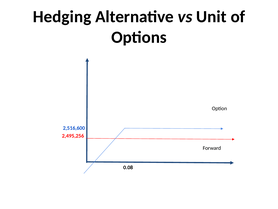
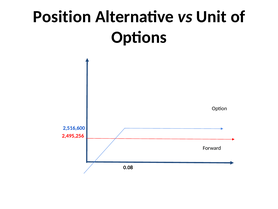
Hedging: Hedging -> Position
